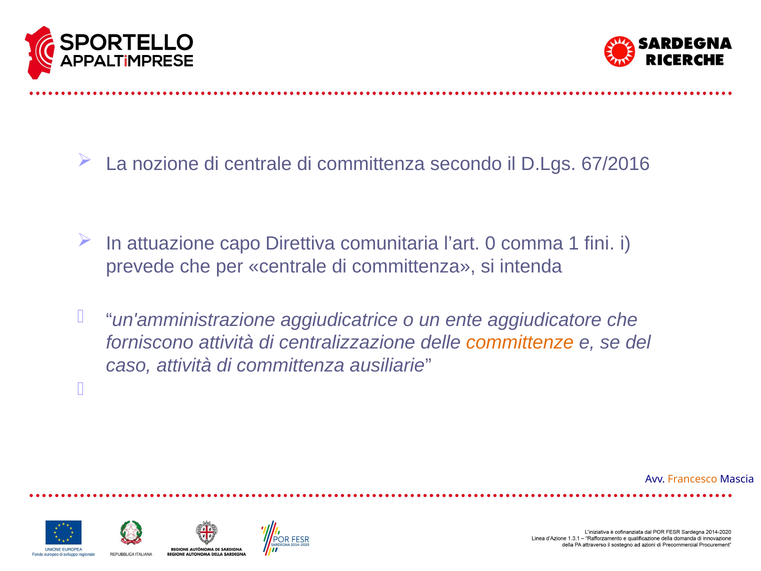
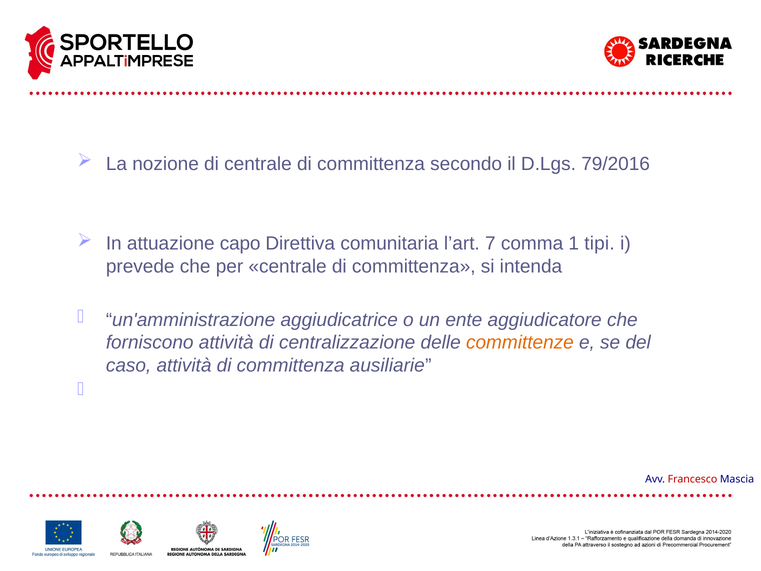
67/2016: 67/2016 -> 79/2016
0: 0 -> 7
fini: fini -> tipi
Francesco colour: orange -> red
